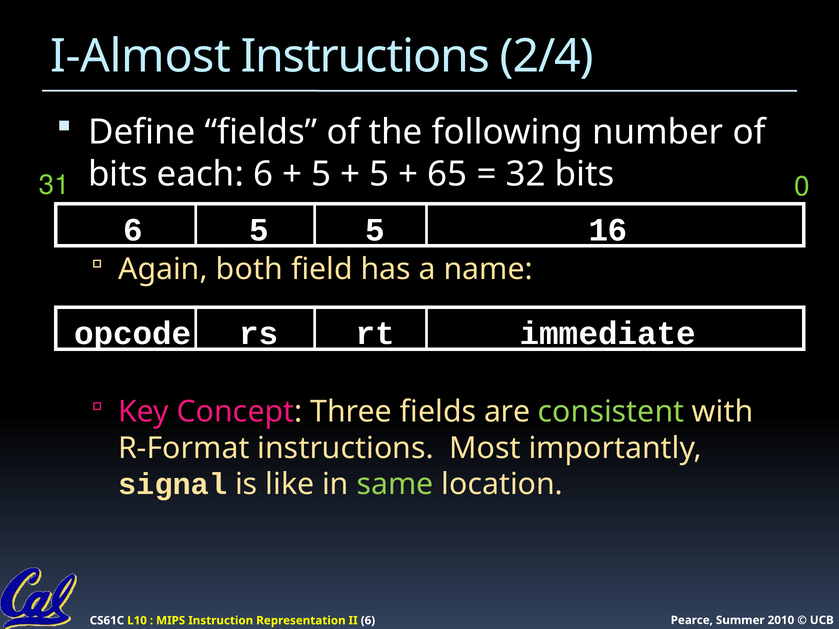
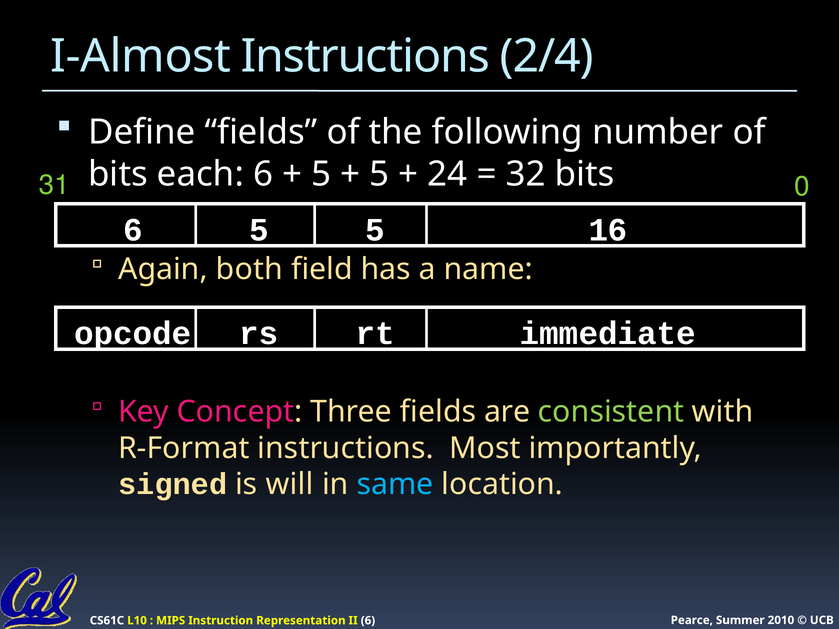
65: 65 -> 24
signal: signal -> signed
like: like -> will
same colour: light green -> light blue
